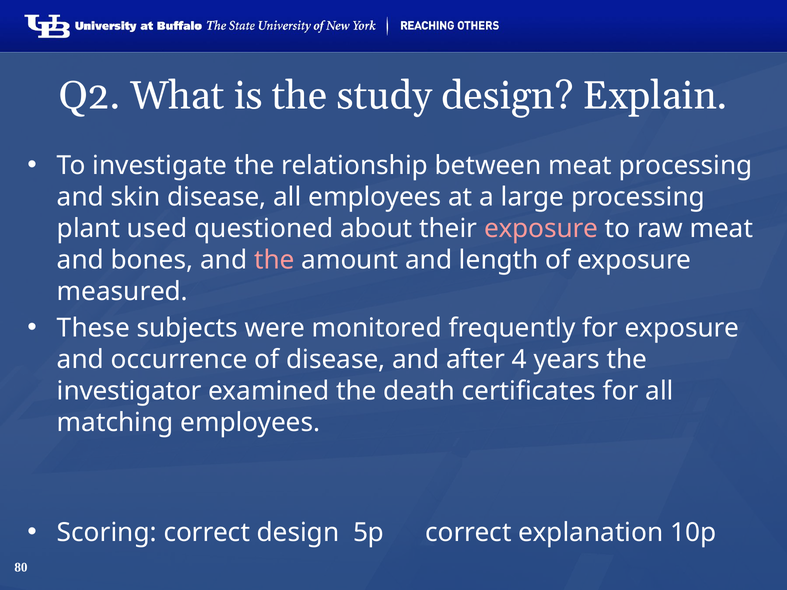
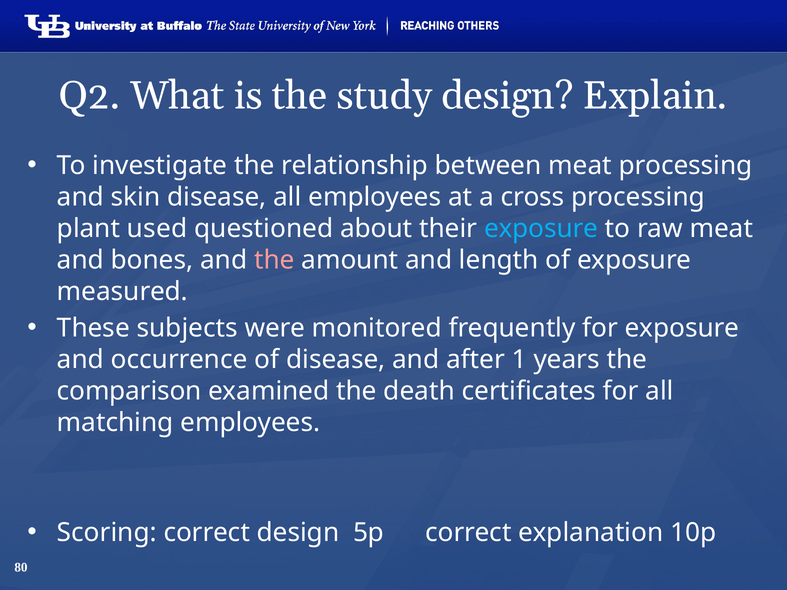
large: large -> cross
exposure at (541, 229) colour: pink -> light blue
4: 4 -> 1
investigator: investigator -> comparison
